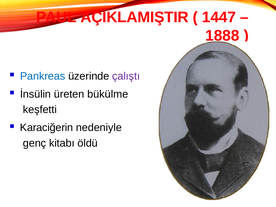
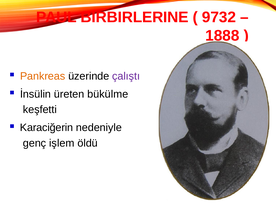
AÇIKLAMIŞTIR: AÇIKLAMIŞTIR -> BIRBIRLERINE
1447: 1447 -> 9732
Pankreas colour: blue -> orange
kitabı: kitabı -> işlem
